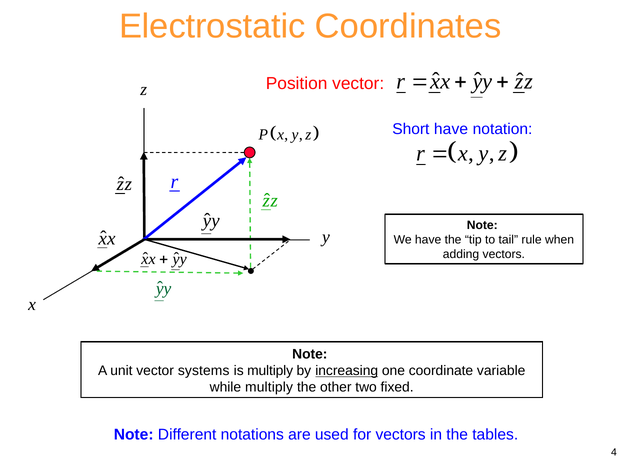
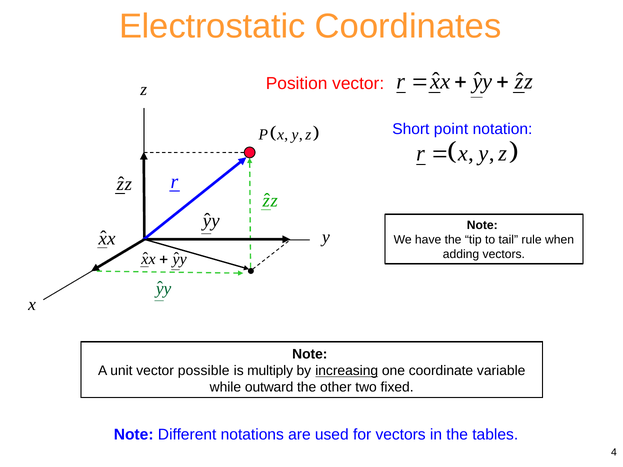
Short have: have -> point
systems: systems -> possible
while multiply: multiply -> outward
